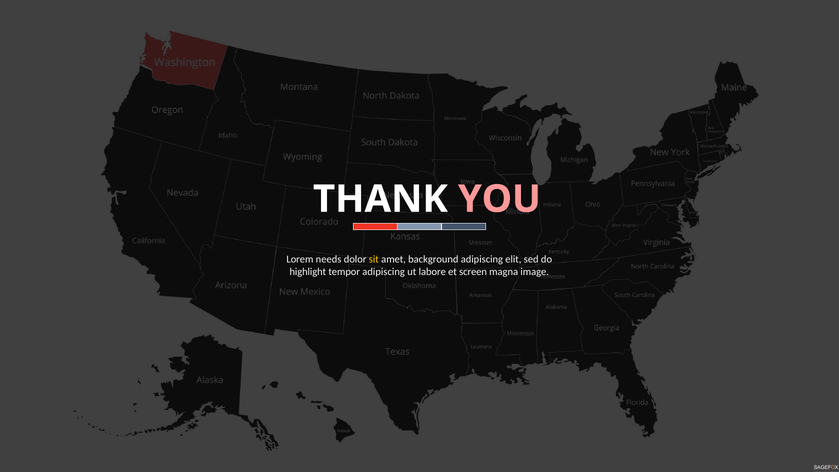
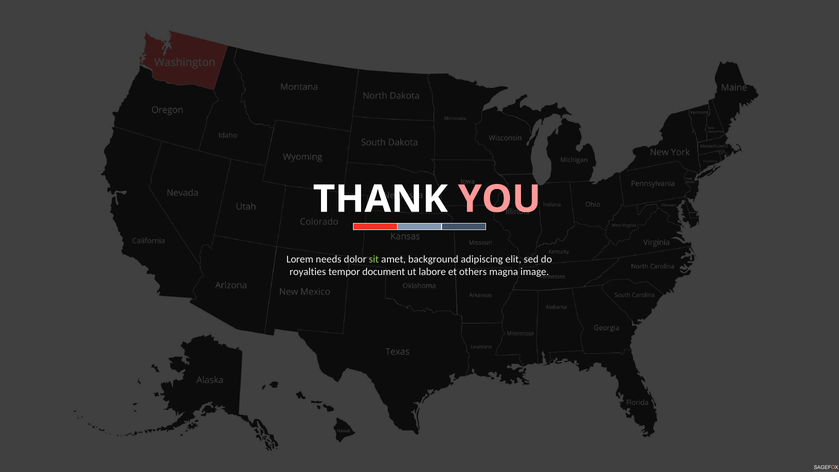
sit colour: yellow -> light green
highlight: highlight -> royalties
tempor adipiscing: adipiscing -> document
screen: screen -> others
